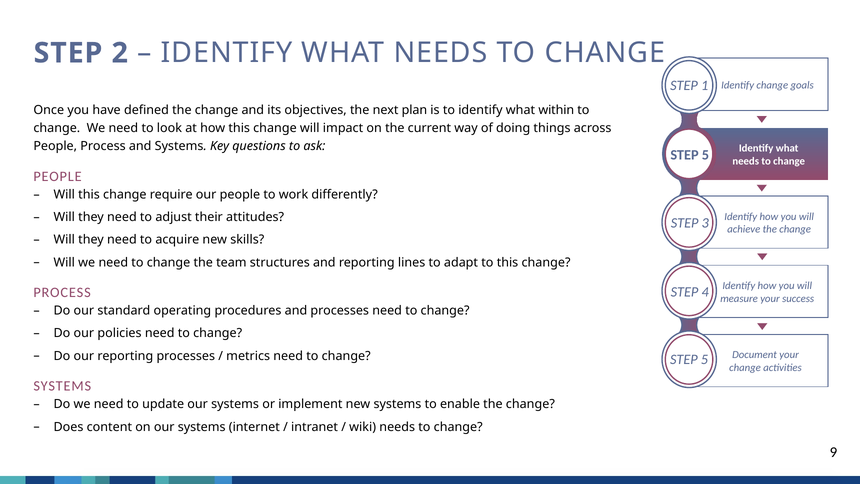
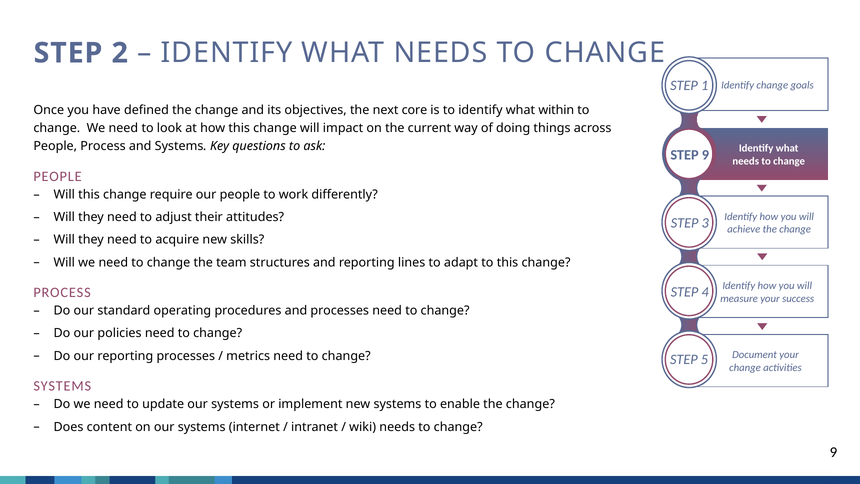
plan: plan -> core
5 at (705, 155): 5 -> 9
